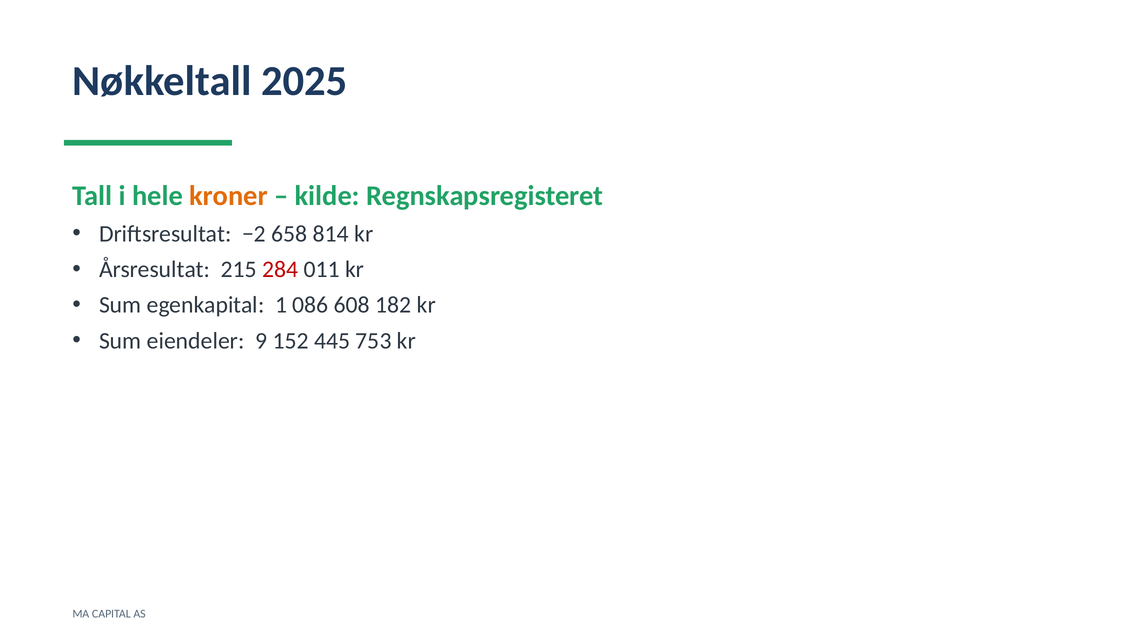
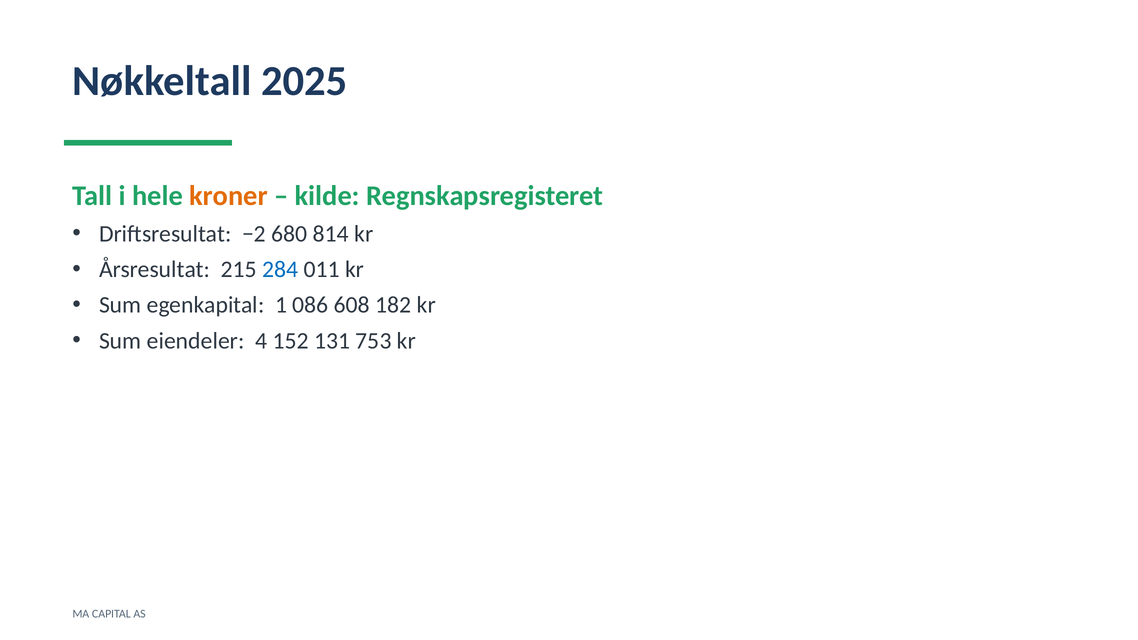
658: 658 -> 680
284 colour: red -> blue
9: 9 -> 4
445: 445 -> 131
